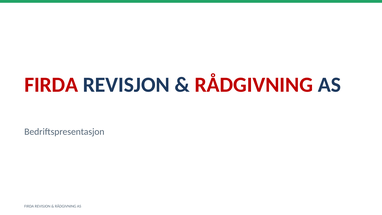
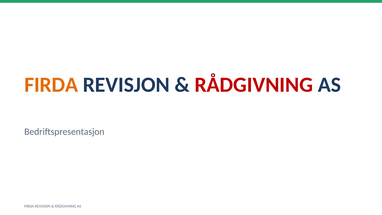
FIRDA at (51, 85) colour: red -> orange
